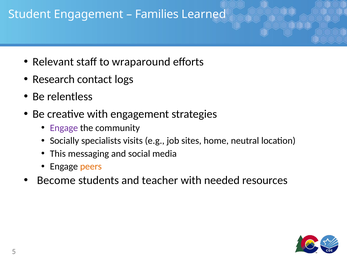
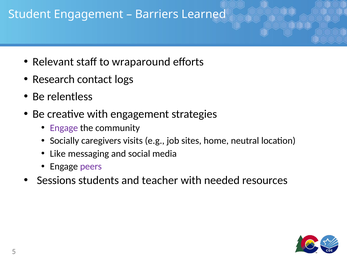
Families: Families -> Barriers
specialists: specialists -> caregivers
This: This -> Like
peers colour: orange -> purple
Become: Become -> Sessions
